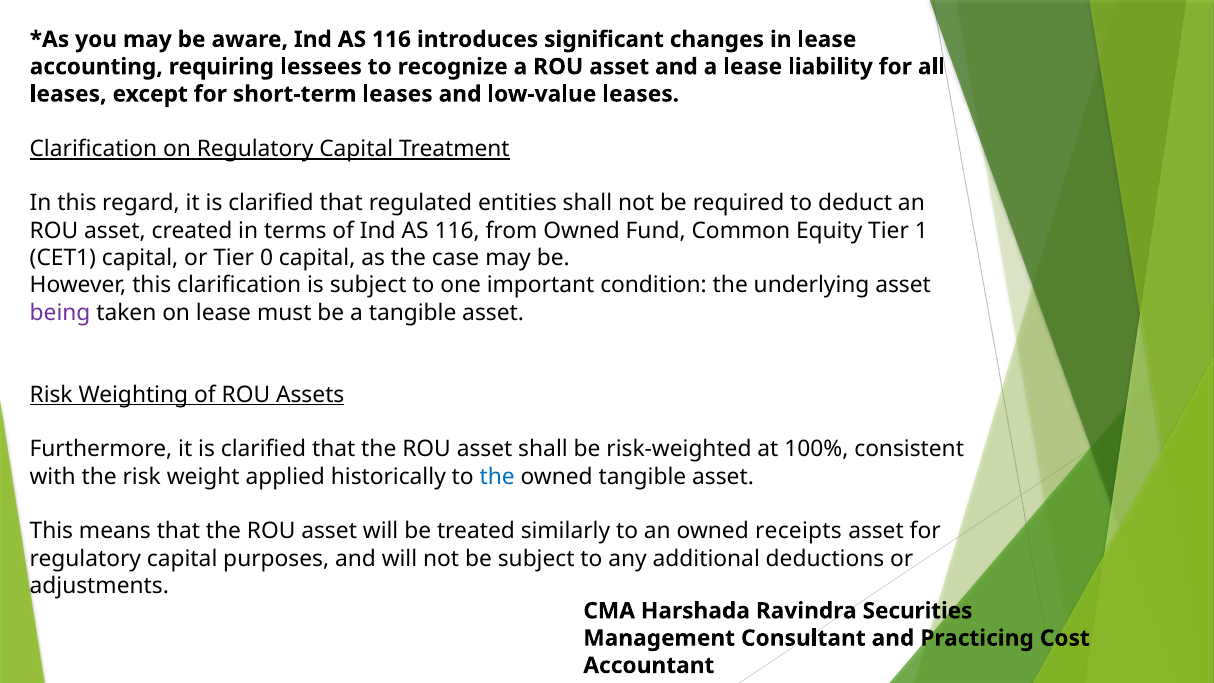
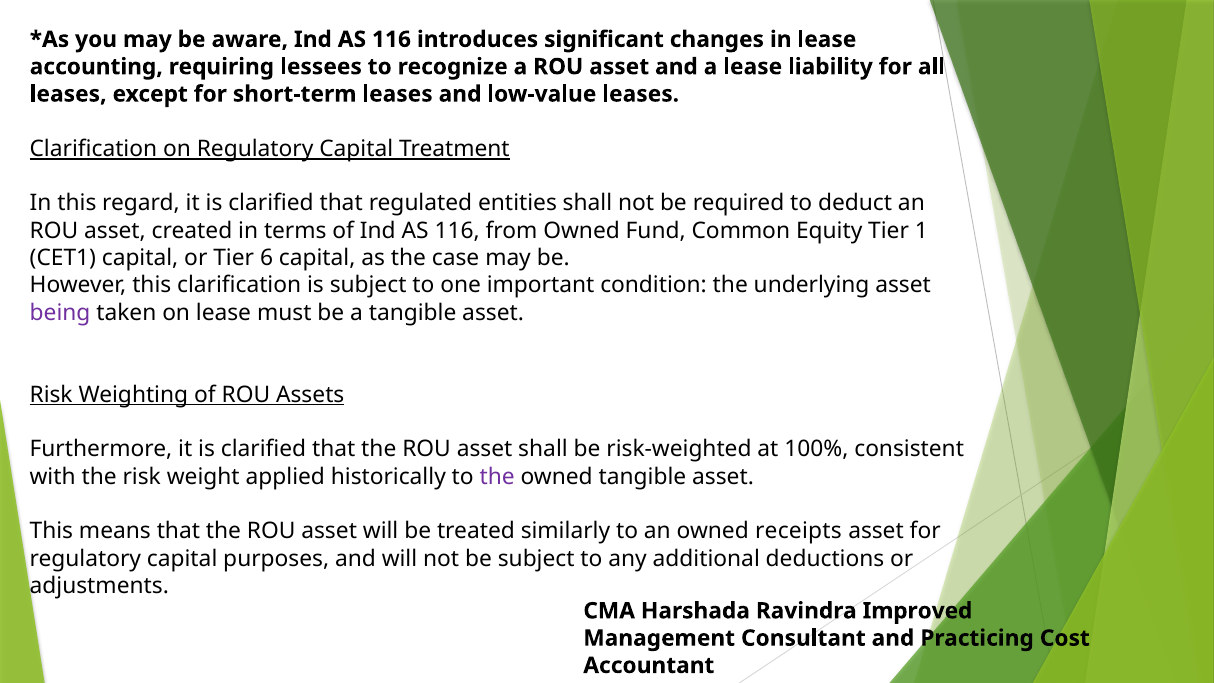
0: 0 -> 6
the at (497, 476) colour: blue -> purple
Securities: Securities -> Improved
